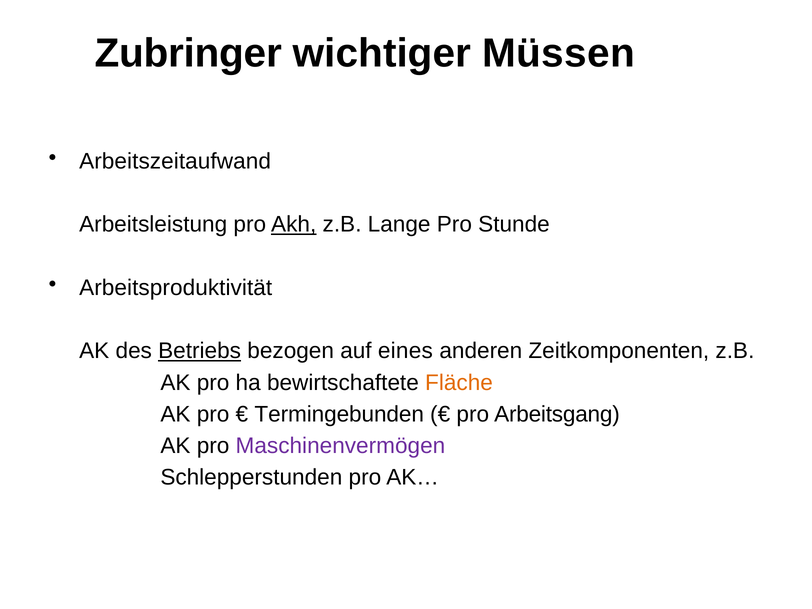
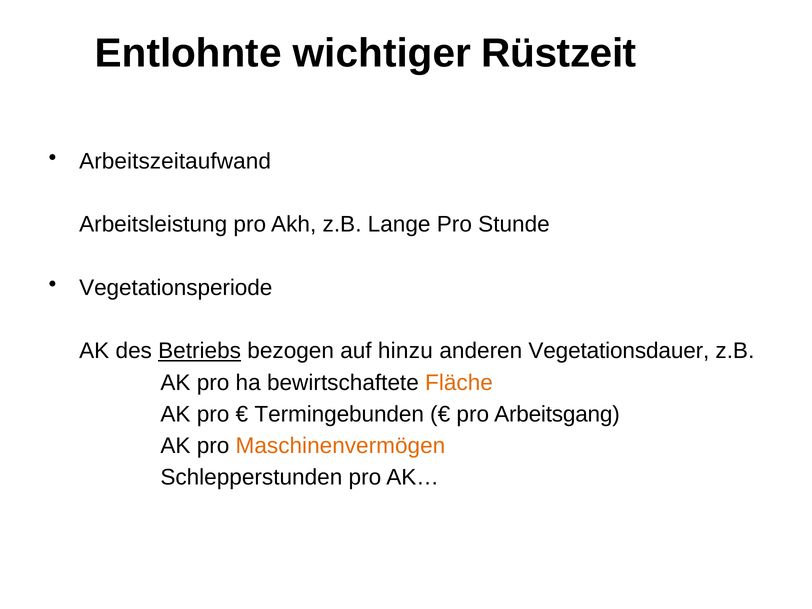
Zubringer: Zubringer -> Entlohnte
Müssen: Müssen -> Rüstzeit
Akh underline: present -> none
Arbeitsproduktivität: Arbeitsproduktivität -> Vegetationsperiode
eines: eines -> hinzu
Zeitkomponenten: Zeitkomponenten -> Vegetationsdauer
Maschinenvermögen colour: purple -> orange
